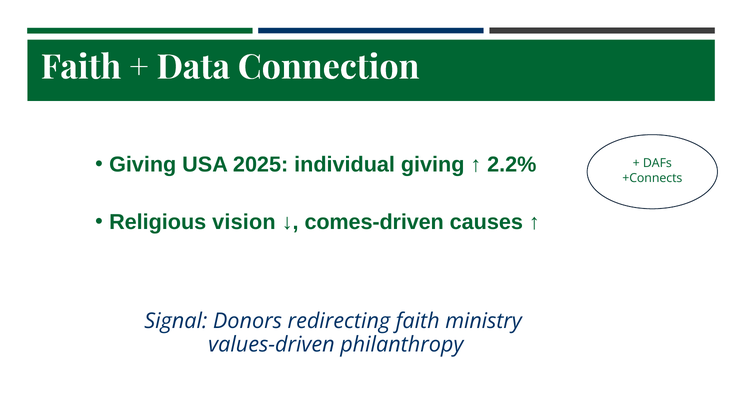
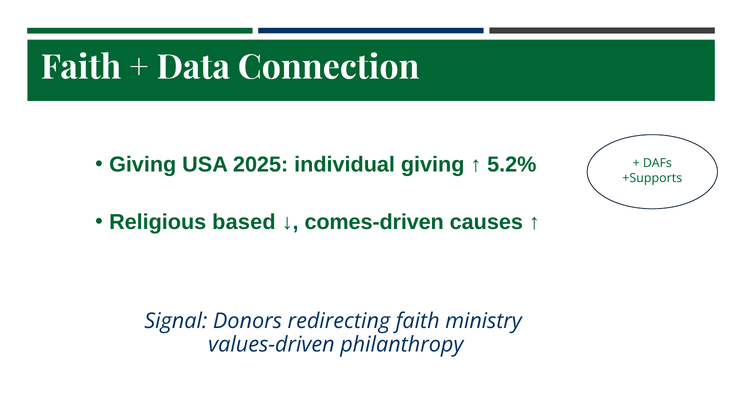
2.2%: 2.2% -> 5.2%
+Connects: +Connects -> +Supports
vision: vision -> based
